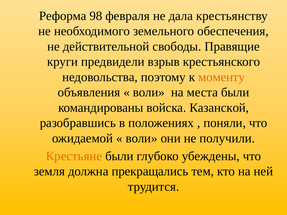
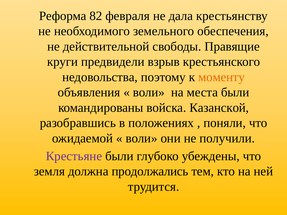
98: 98 -> 82
Крестьяне colour: orange -> purple
прекращались: прекращались -> продолжались
